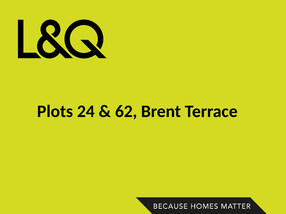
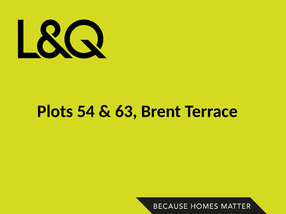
24: 24 -> 54
62: 62 -> 63
